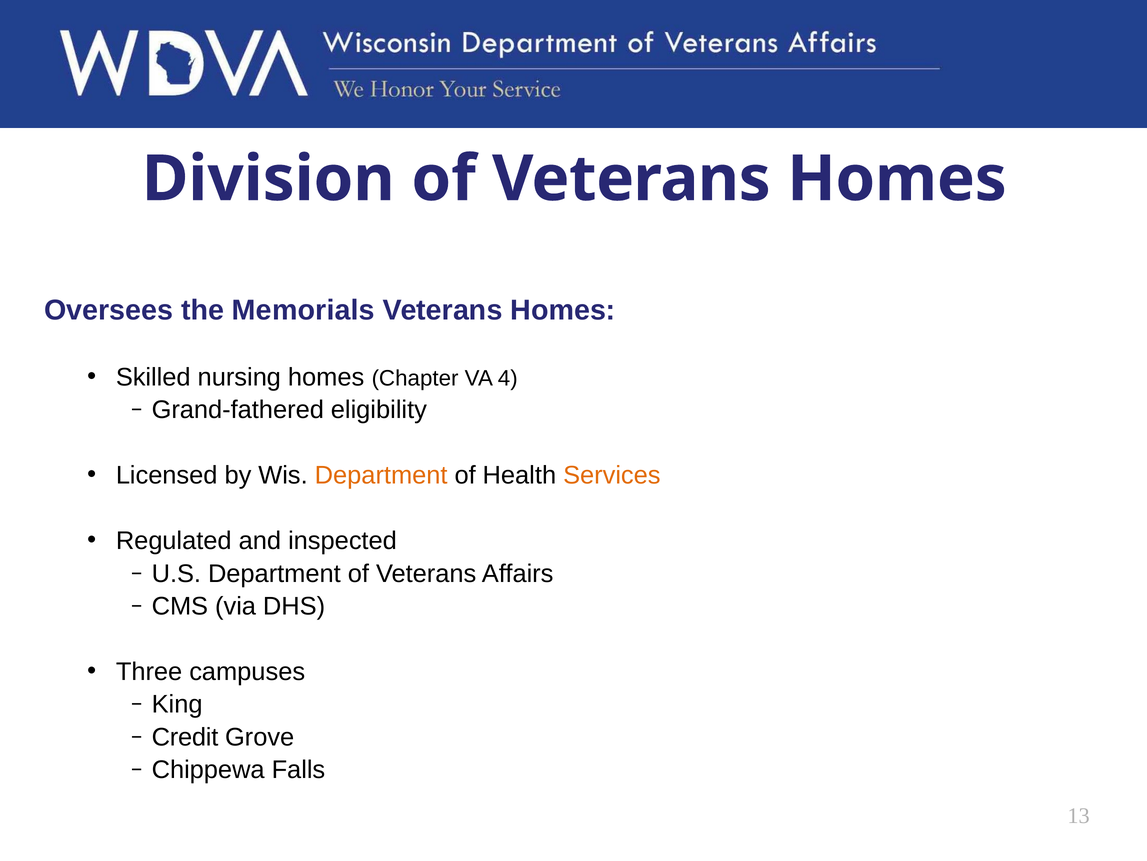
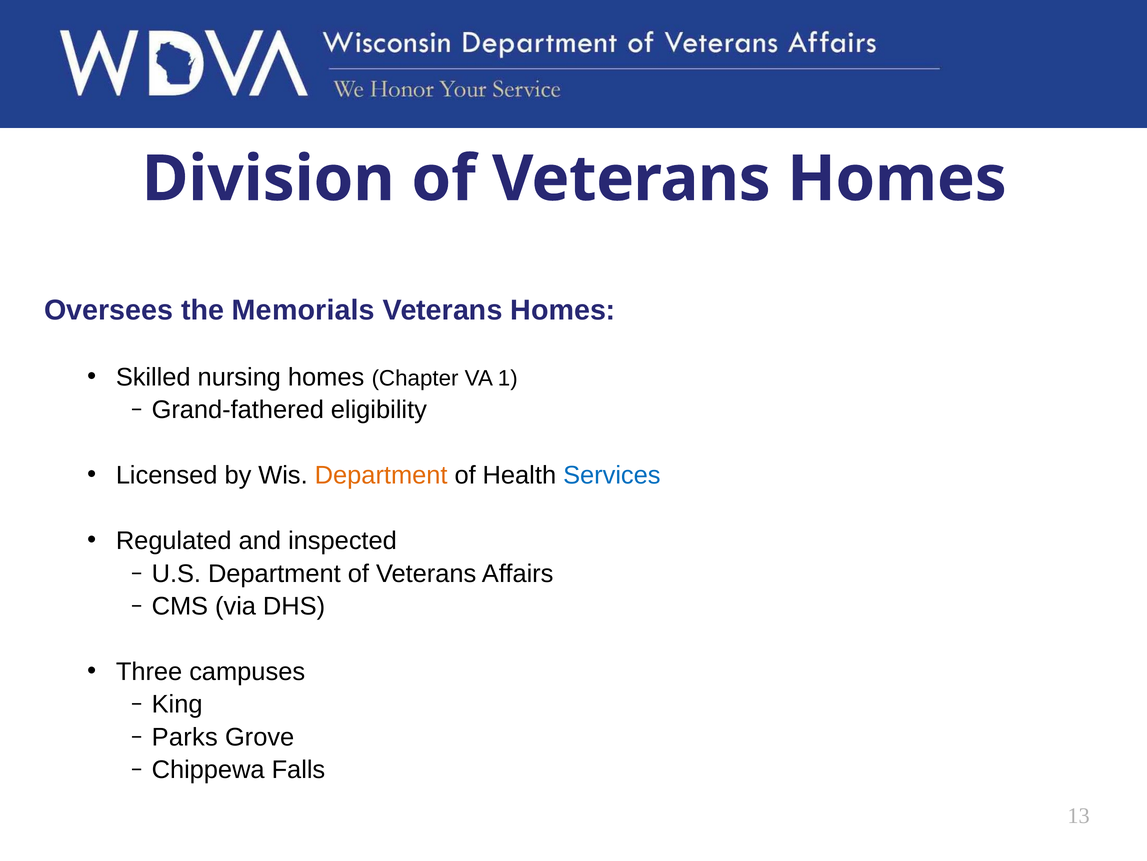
4: 4 -> 1
Services colour: orange -> blue
Credit: Credit -> Parks
